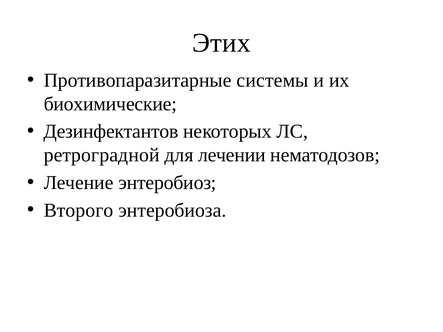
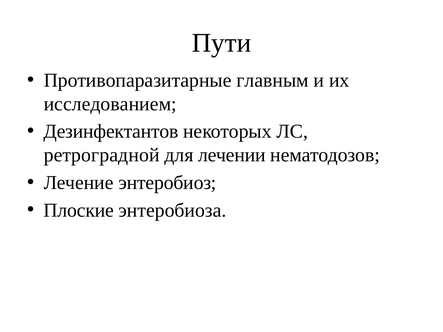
Этих: Этих -> Пути
системы: системы -> главным
биохимические: биохимические -> исследованием
Второго: Второго -> Плоские
